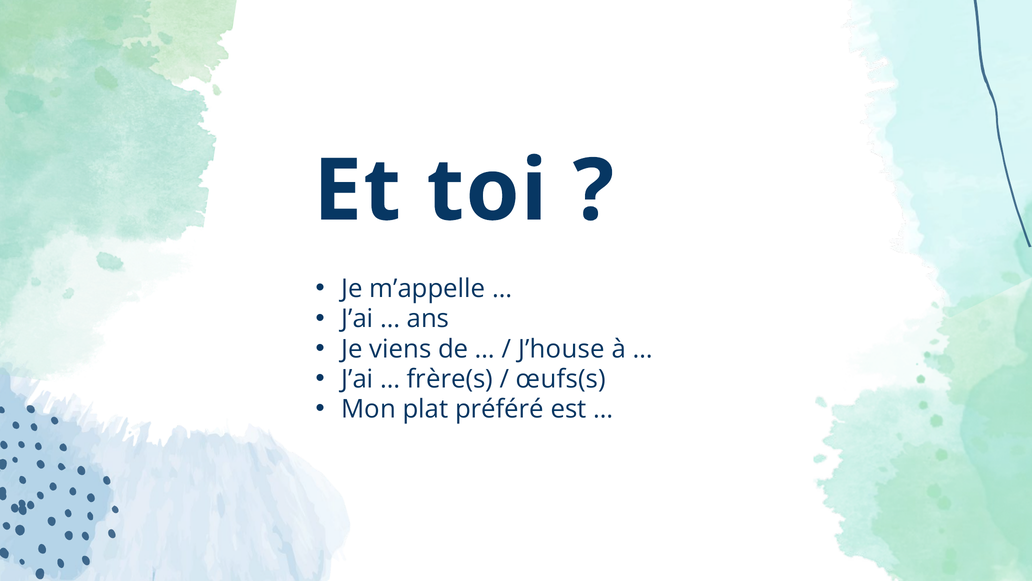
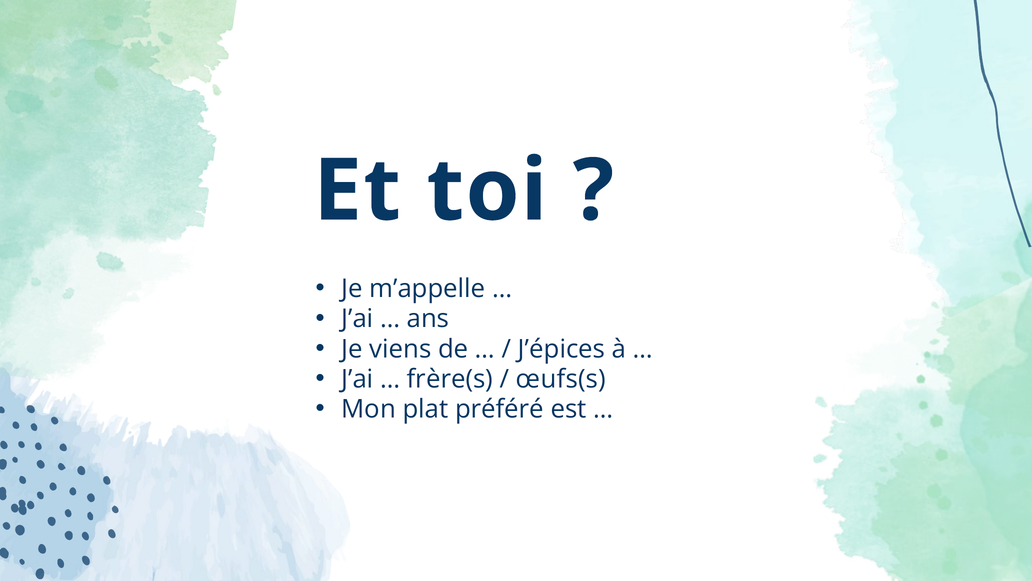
J’house: J’house -> J’épices
